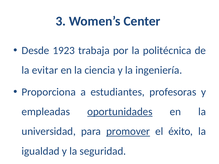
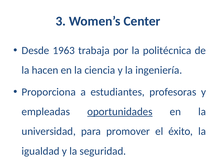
1923: 1923 -> 1963
evitar: evitar -> hacen
promover underline: present -> none
